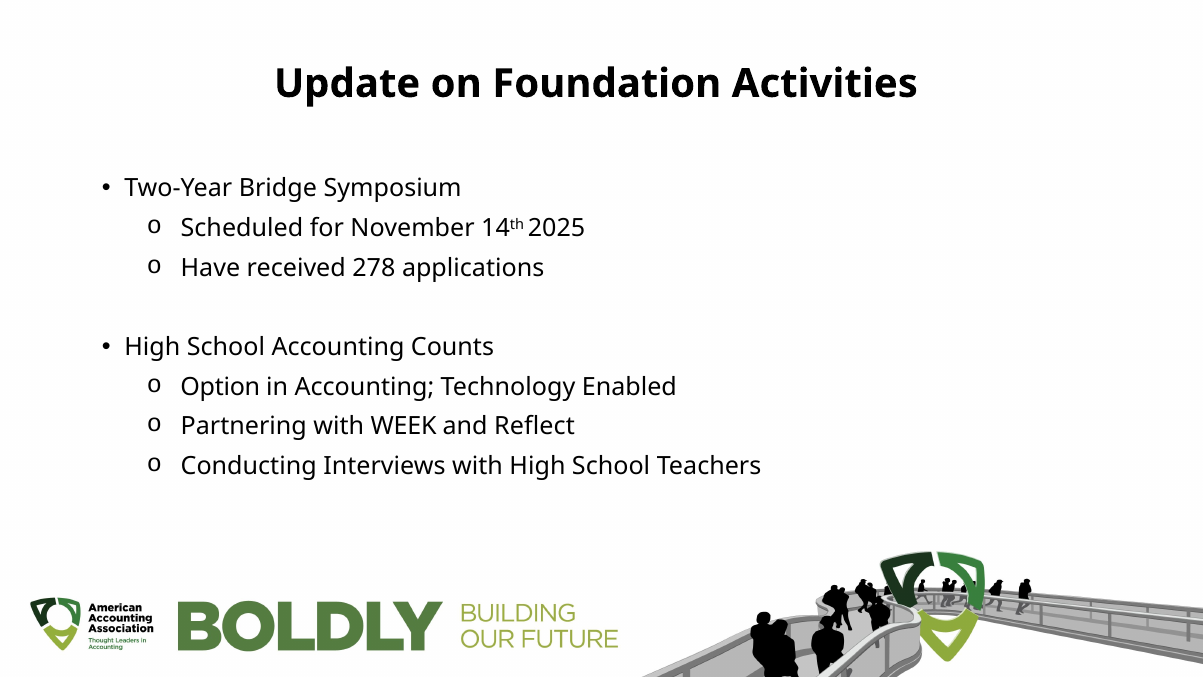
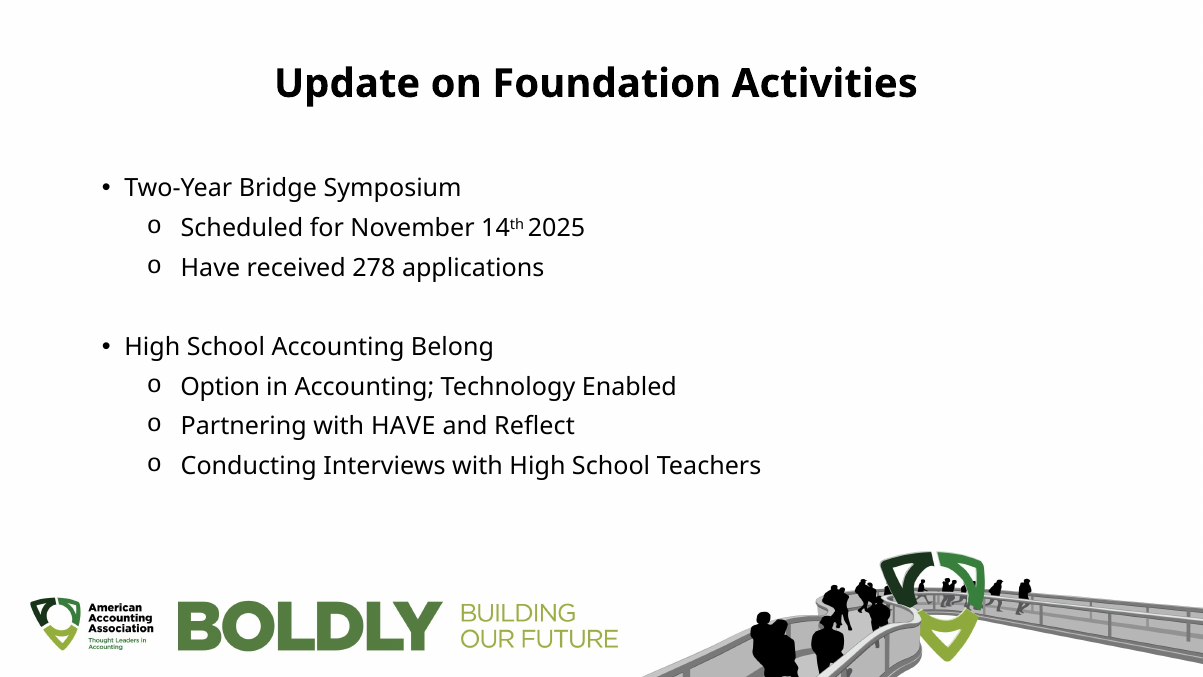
Counts: Counts -> Belong
with WEEK: WEEK -> HAVE
